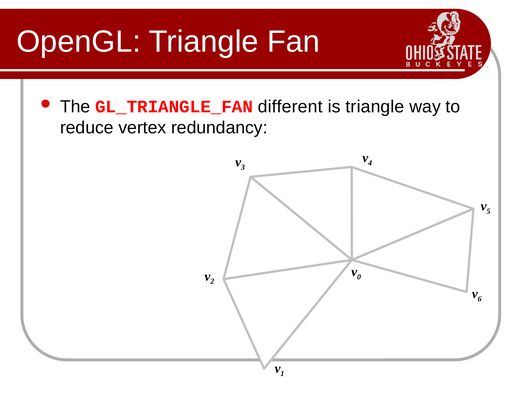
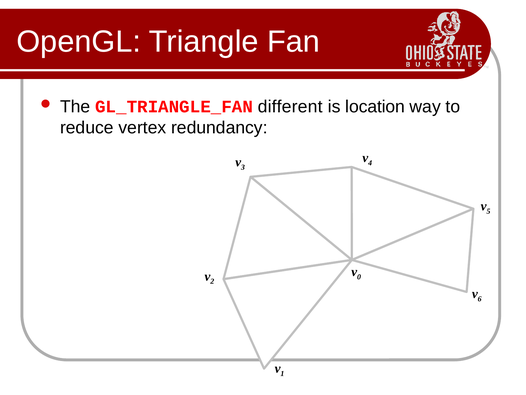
is triangle: triangle -> location
